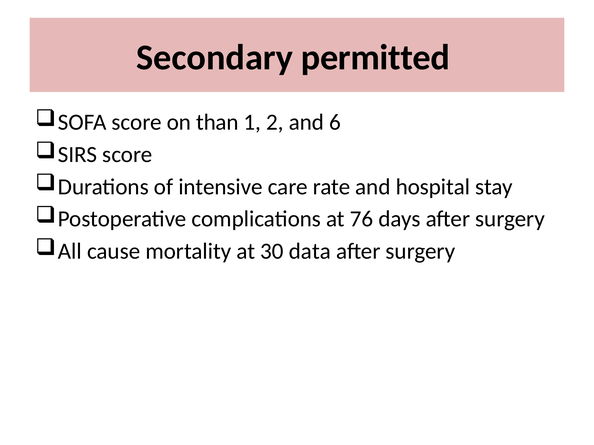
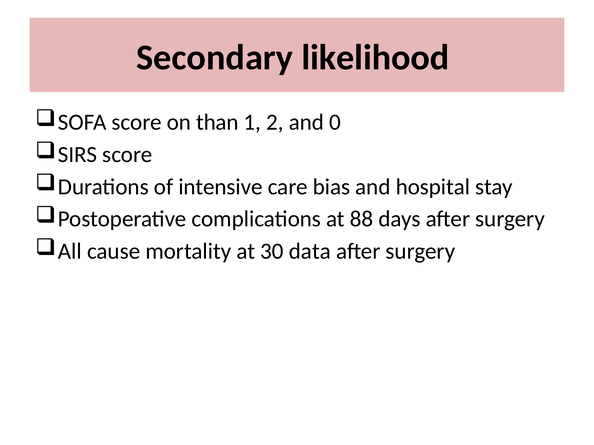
permitted: permitted -> likelihood
6: 6 -> 0
rate: rate -> bias
76: 76 -> 88
